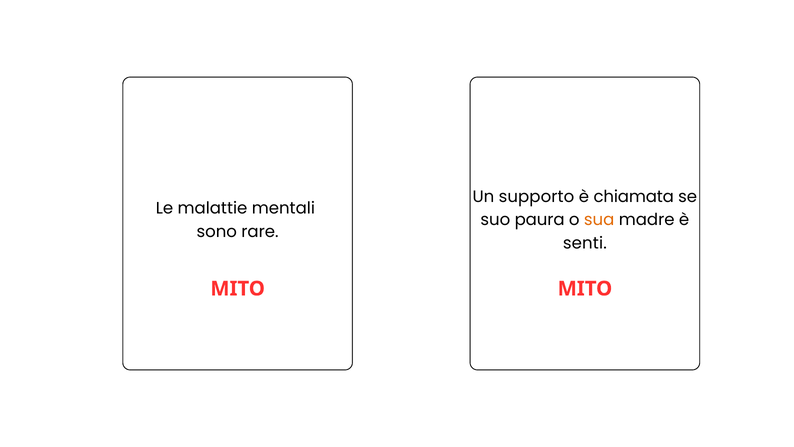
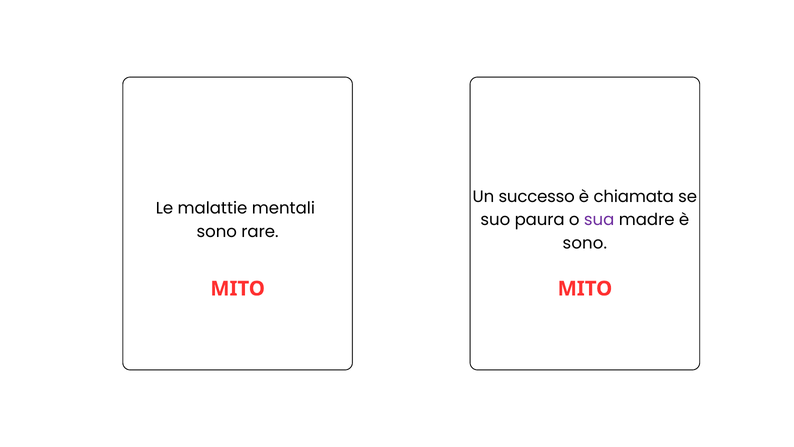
supporto: supporto -> successo
sua colour: orange -> purple
senti at (585, 243): senti -> sono
